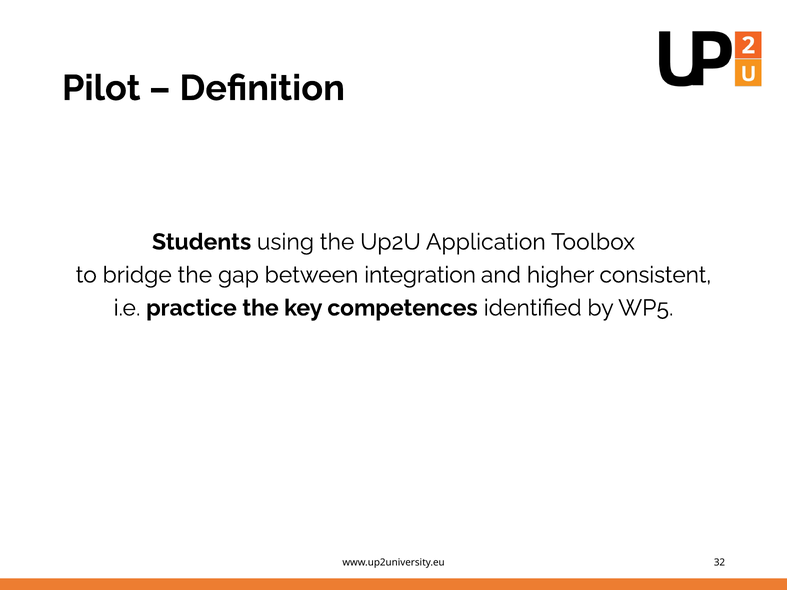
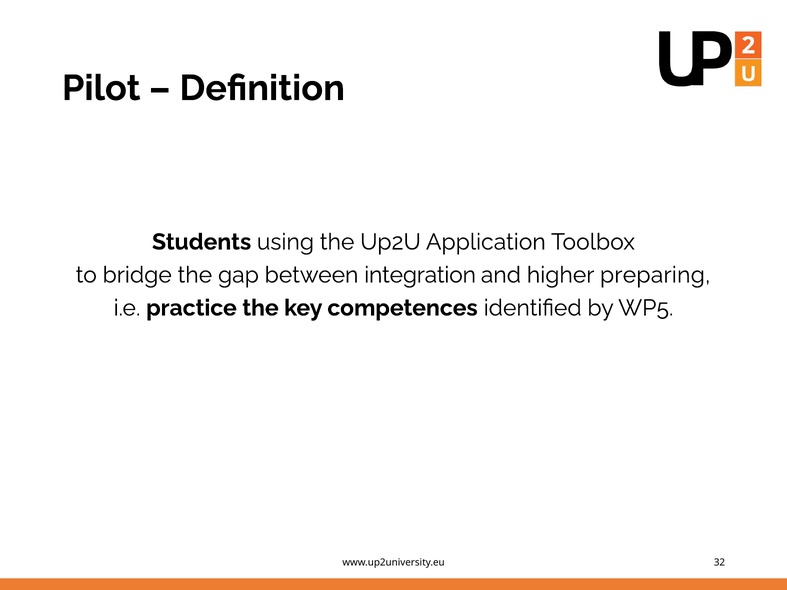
consistent: consistent -> preparing
